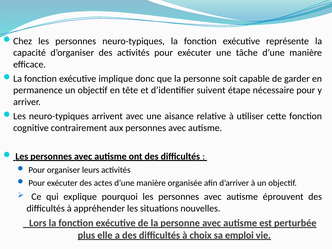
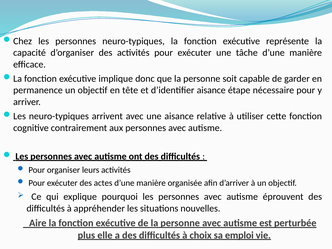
d’identifier suivent: suivent -> aisance
Lors: Lors -> Aire
